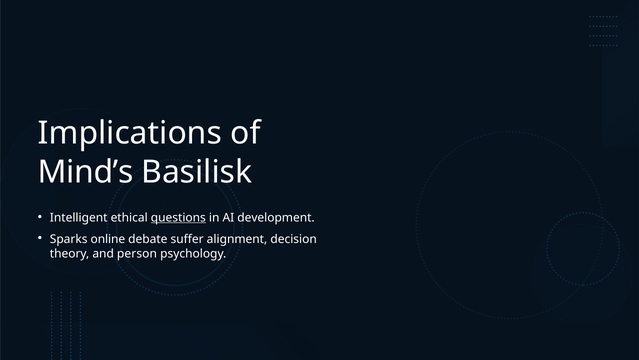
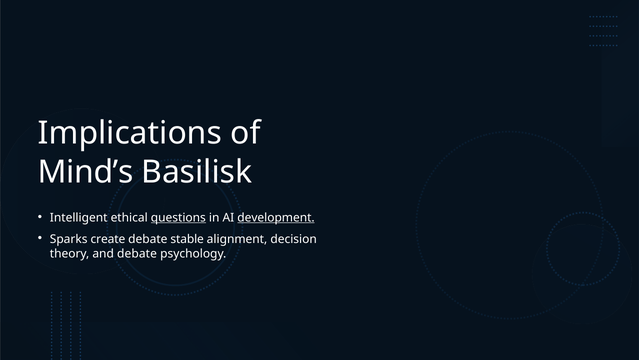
development underline: none -> present
online: online -> create
suffer: suffer -> stable
and person: person -> debate
